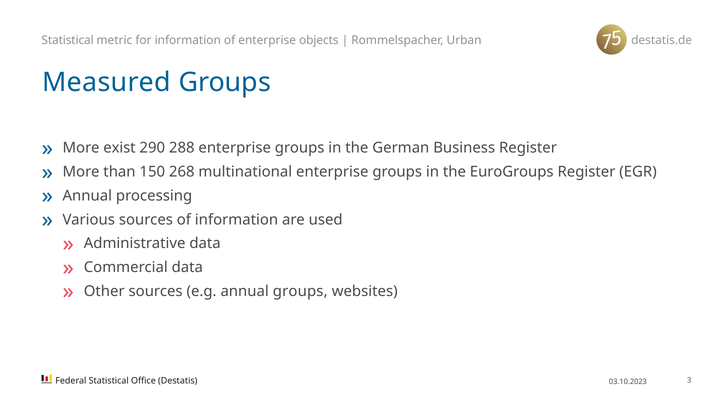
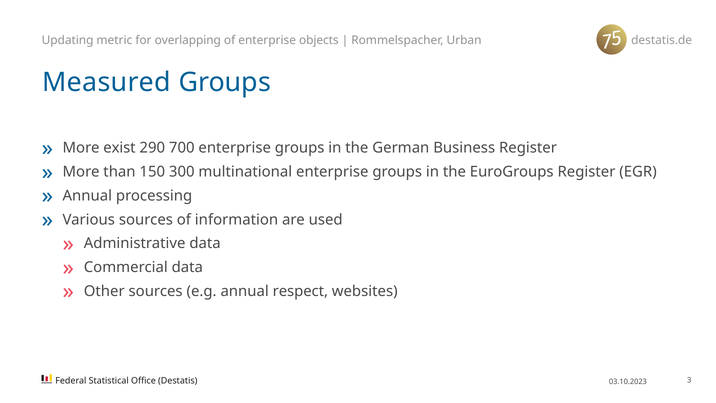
Statistical at (68, 40): Statistical -> Updating
for information: information -> overlapping
288: 288 -> 700
268: 268 -> 300
annual groups: groups -> respect
